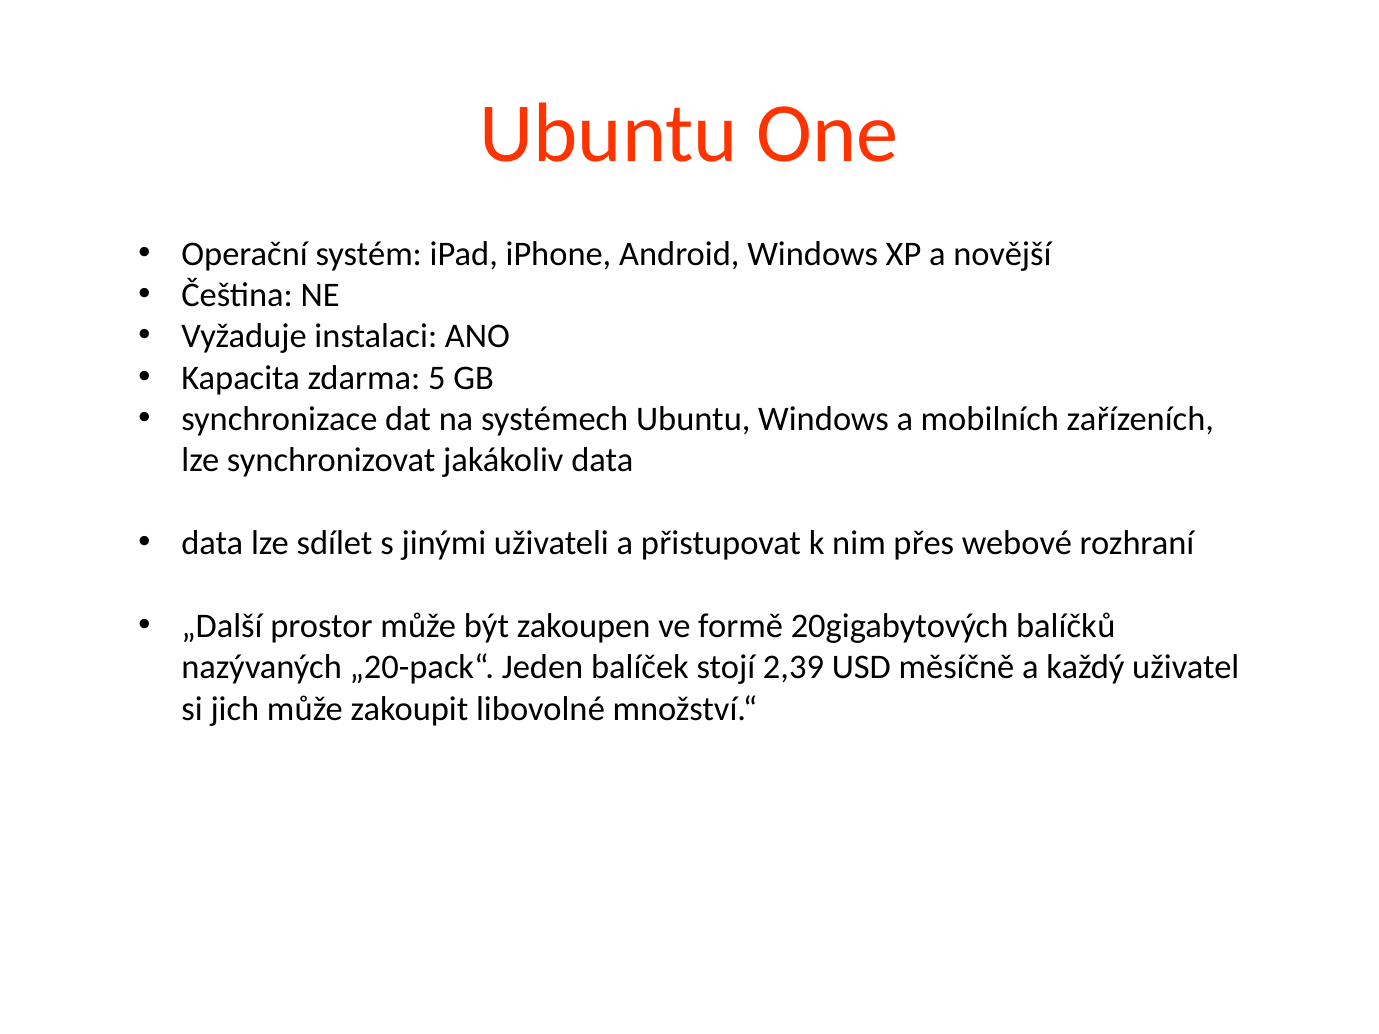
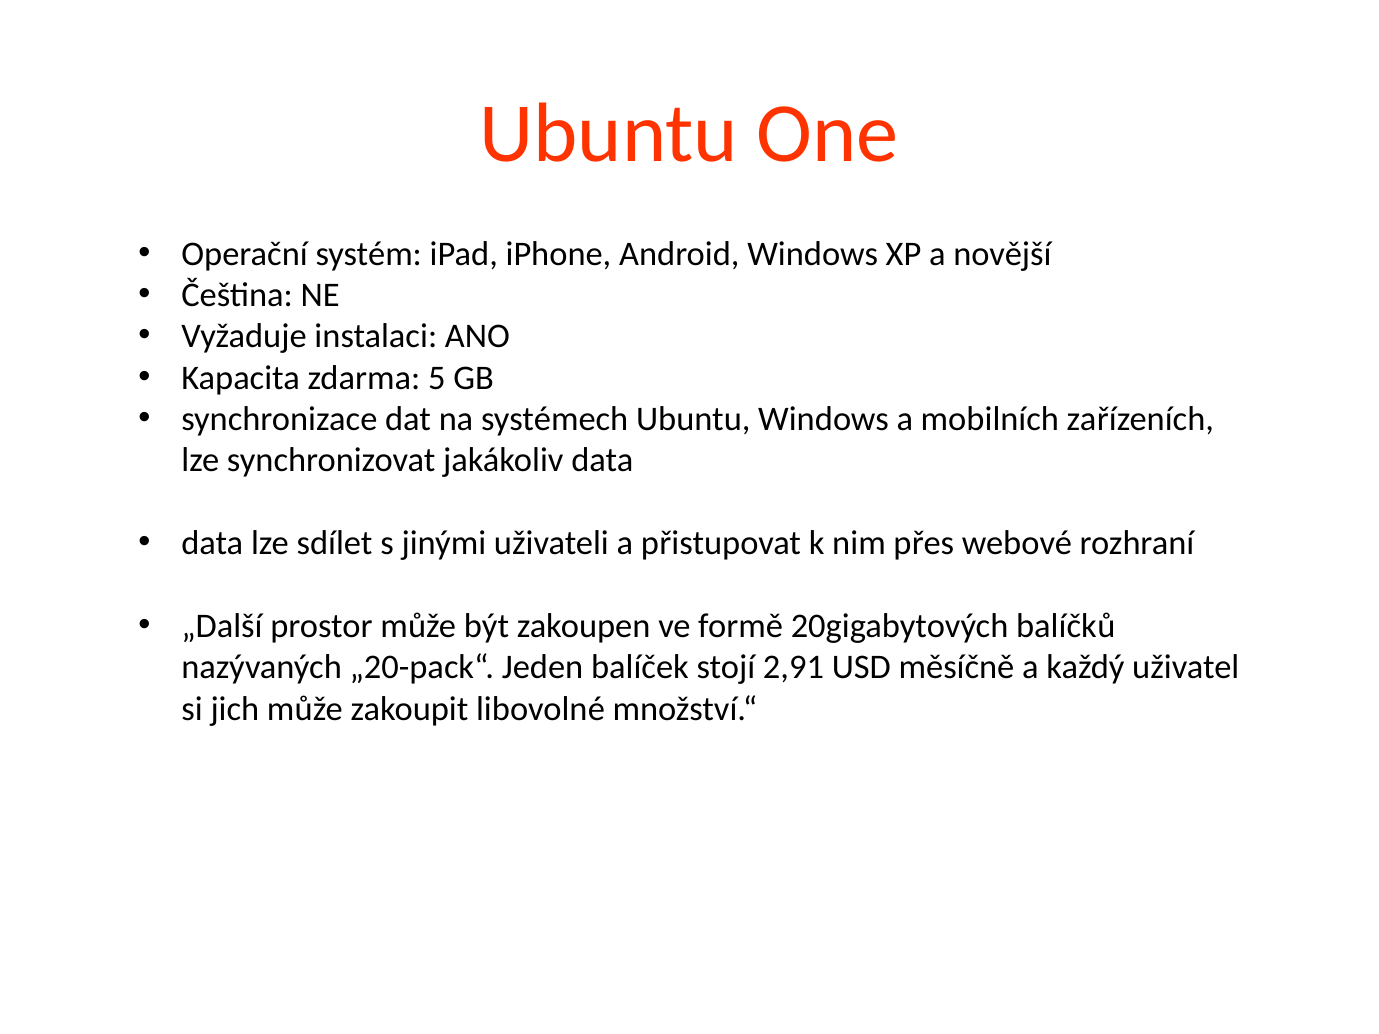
2,39: 2,39 -> 2,91
